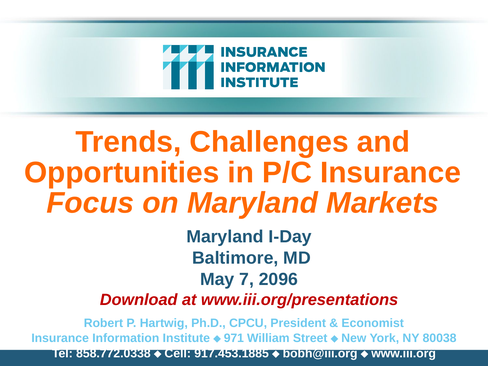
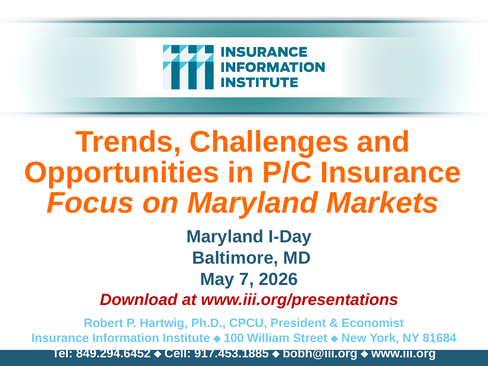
2096: 2096 -> 2026
971: 971 -> 100
80038: 80038 -> 81684
858.772.0338: 858.772.0338 -> 849.294.6452
